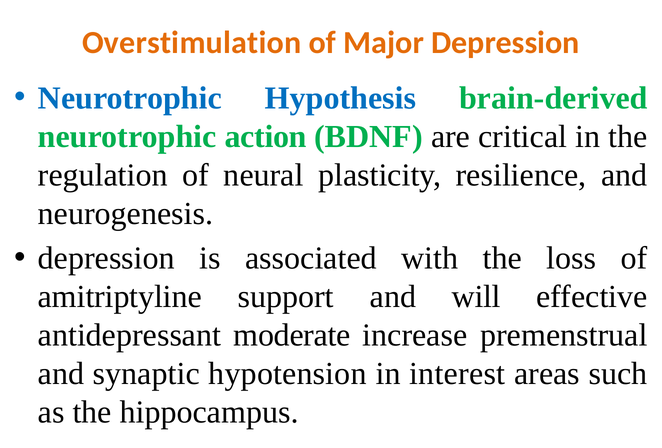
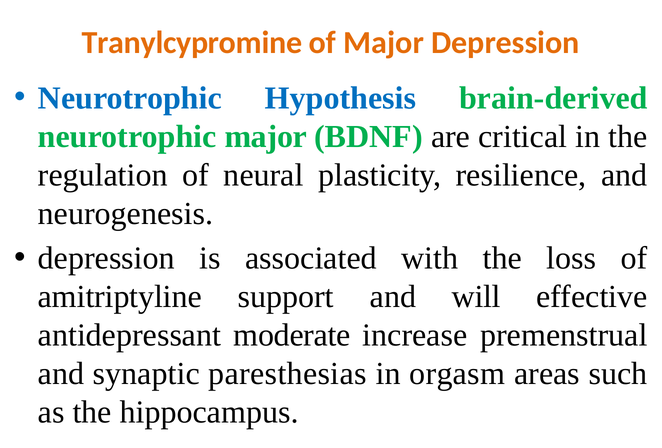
Overstimulation: Overstimulation -> Tranylcypromine
neurotrophic action: action -> major
hypotension: hypotension -> paresthesias
interest: interest -> orgasm
